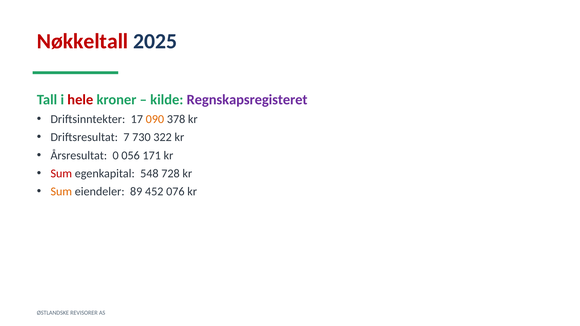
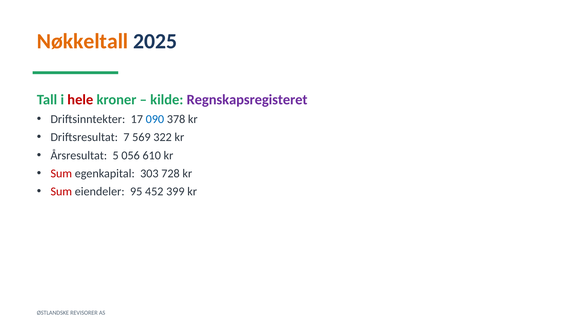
Nøkkeltall colour: red -> orange
090 colour: orange -> blue
730: 730 -> 569
0: 0 -> 5
171: 171 -> 610
548: 548 -> 303
Sum at (61, 192) colour: orange -> red
89: 89 -> 95
076: 076 -> 399
